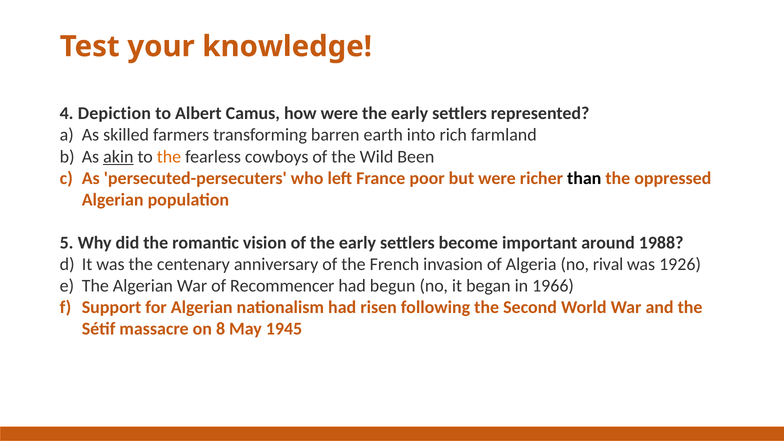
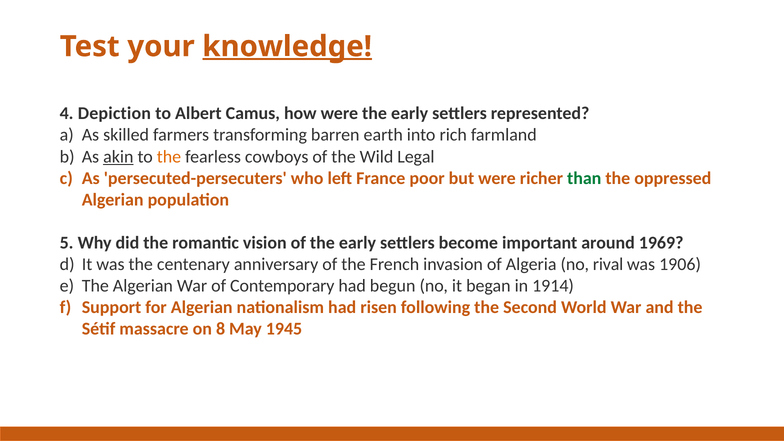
knowledge underline: none -> present
Been: Been -> Legal
than colour: black -> green
1988: 1988 -> 1969
1926: 1926 -> 1906
Recommencer: Recommencer -> Contemporary
1966: 1966 -> 1914
